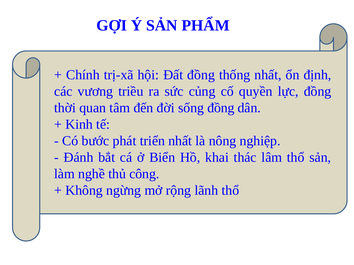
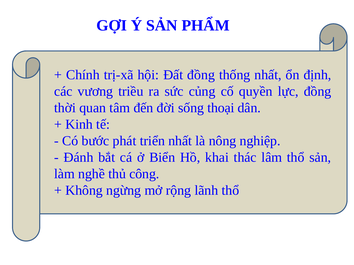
sống đồng: đồng -> thoại
